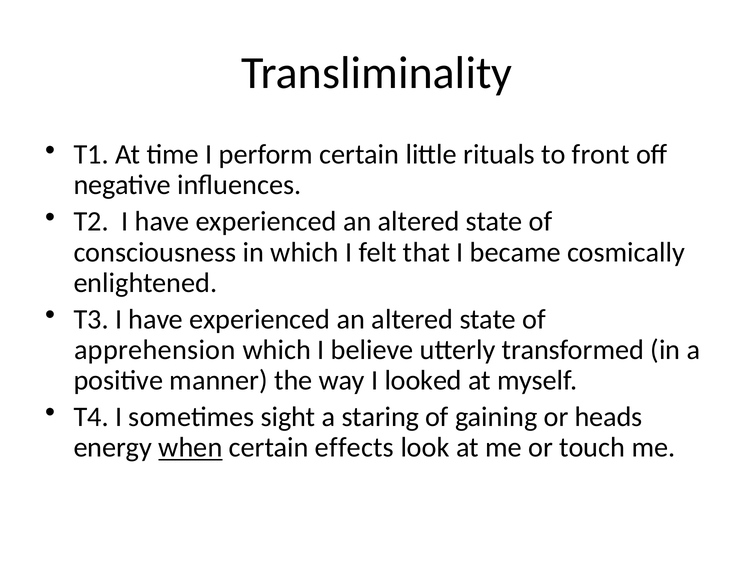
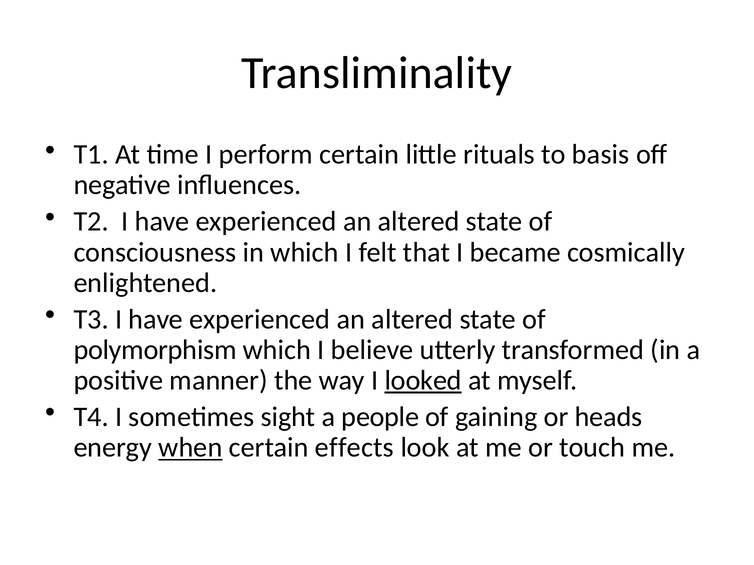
front: front -> basis
apprehension: apprehension -> polymorphism
looked underline: none -> present
staring: staring -> people
